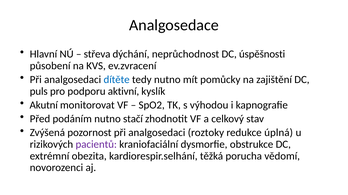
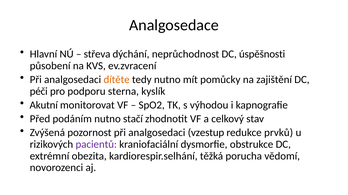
dítěte colour: blue -> orange
puls: puls -> péči
aktivní: aktivní -> sterna
roztoky: roztoky -> vzestup
úplná: úplná -> prvků
